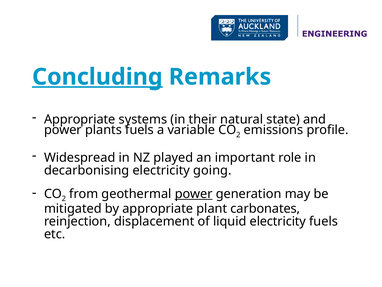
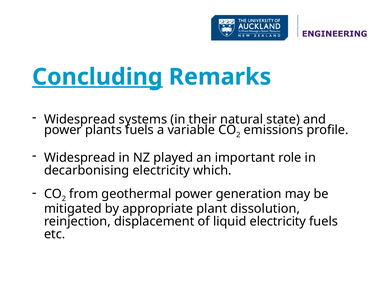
Appropriate at (80, 119): Appropriate -> Widespread
going: going -> which
power at (194, 193) underline: present -> none
carbonates: carbonates -> dissolution
